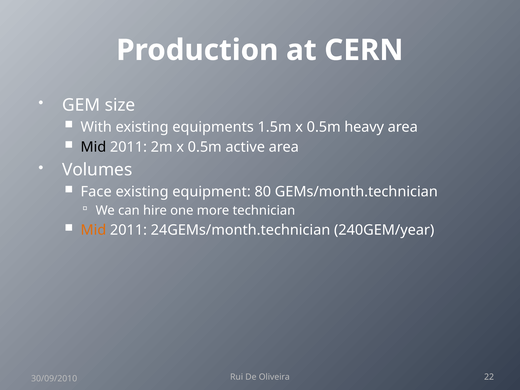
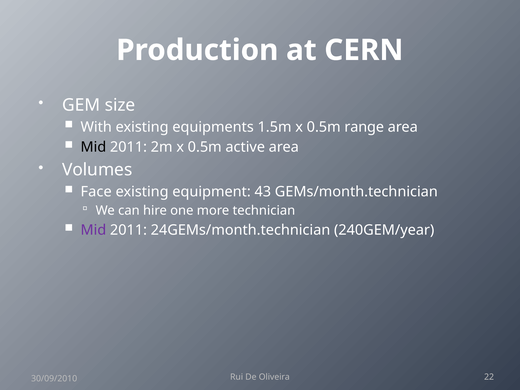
heavy: heavy -> range
80: 80 -> 43
Mid at (93, 230) colour: orange -> purple
